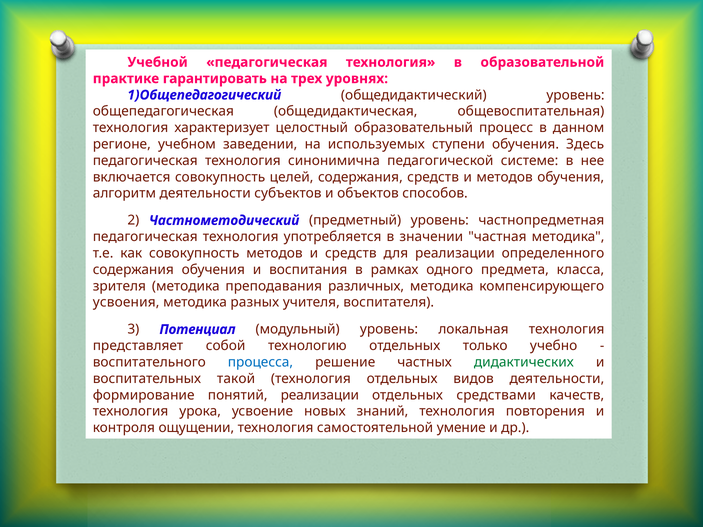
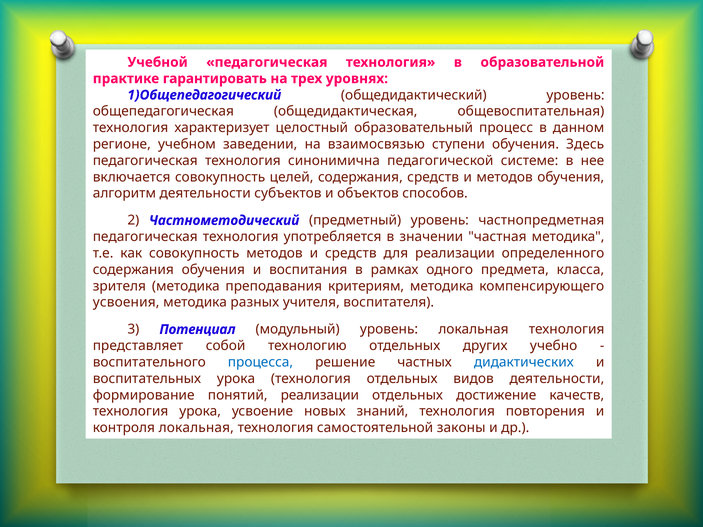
используемых: используемых -> взаимосвязью
различных: различных -> критериям
только: только -> других
дидактических colour: green -> blue
воспитательных такой: такой -> урока
средствами: средствами -> достижение
контроля ощущении: ощущении -> локальная
умение: умение -> законы
